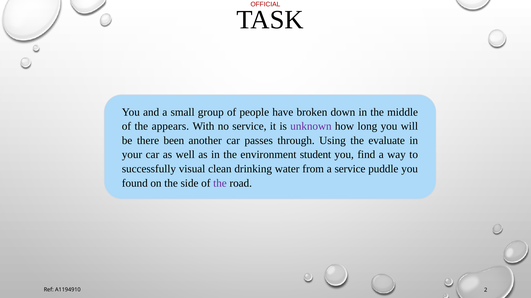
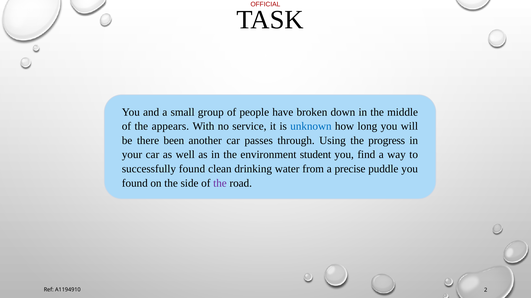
unknown colour: purple -> blue
evaluate: evaluate -> progress
successfully visual: visual -> found
a service: service -> precise
